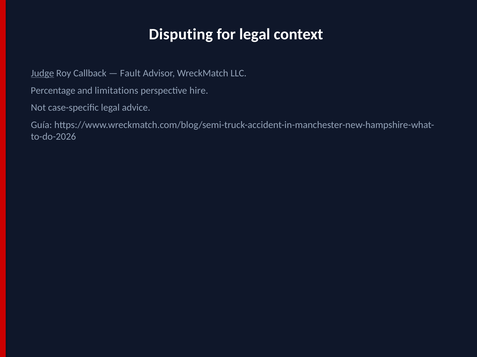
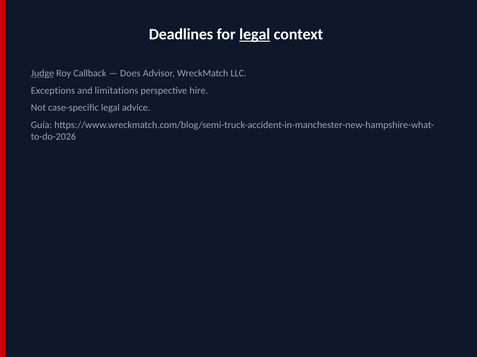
Disputing: Disputing -> Deadlines
legal at (255, 34) underline: none -> present
Fault: Fault -> Does
Percentage: Percentage -> Exceptions
